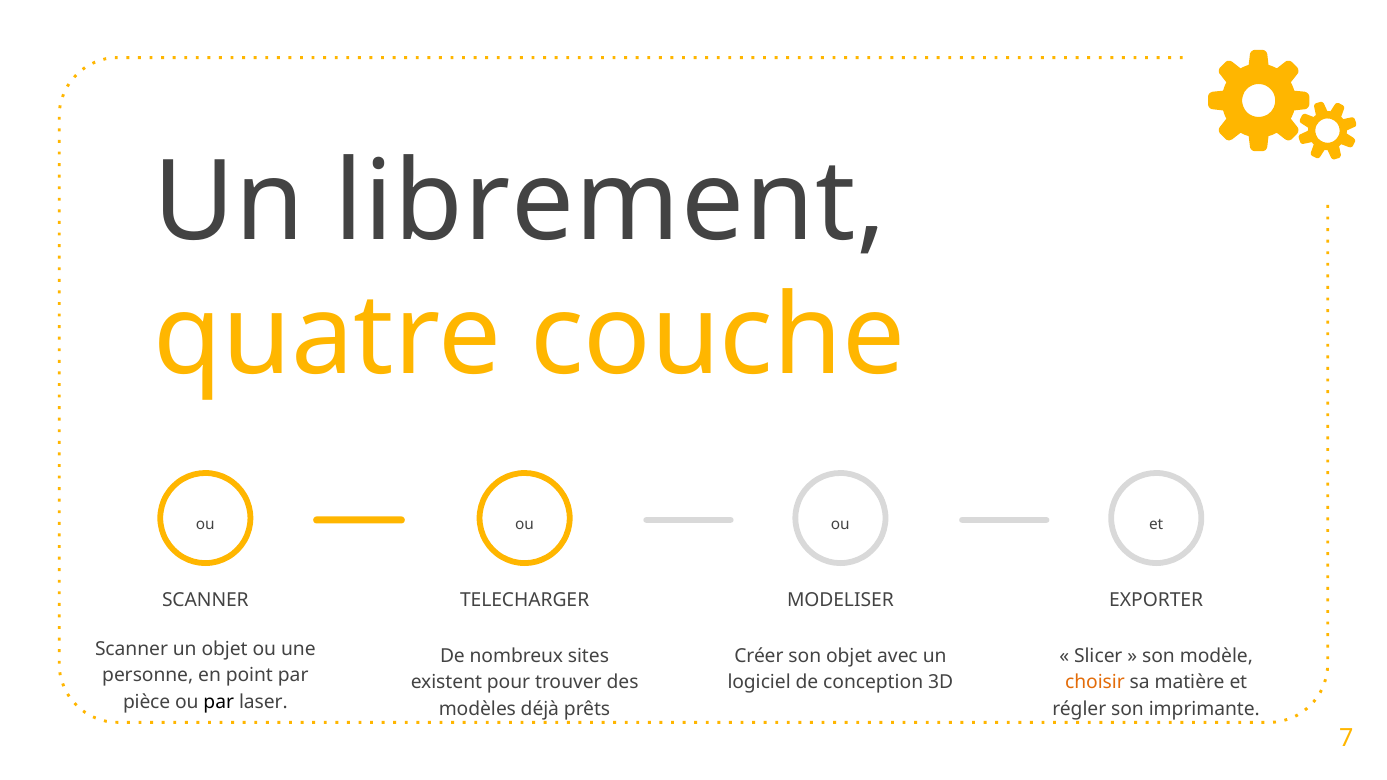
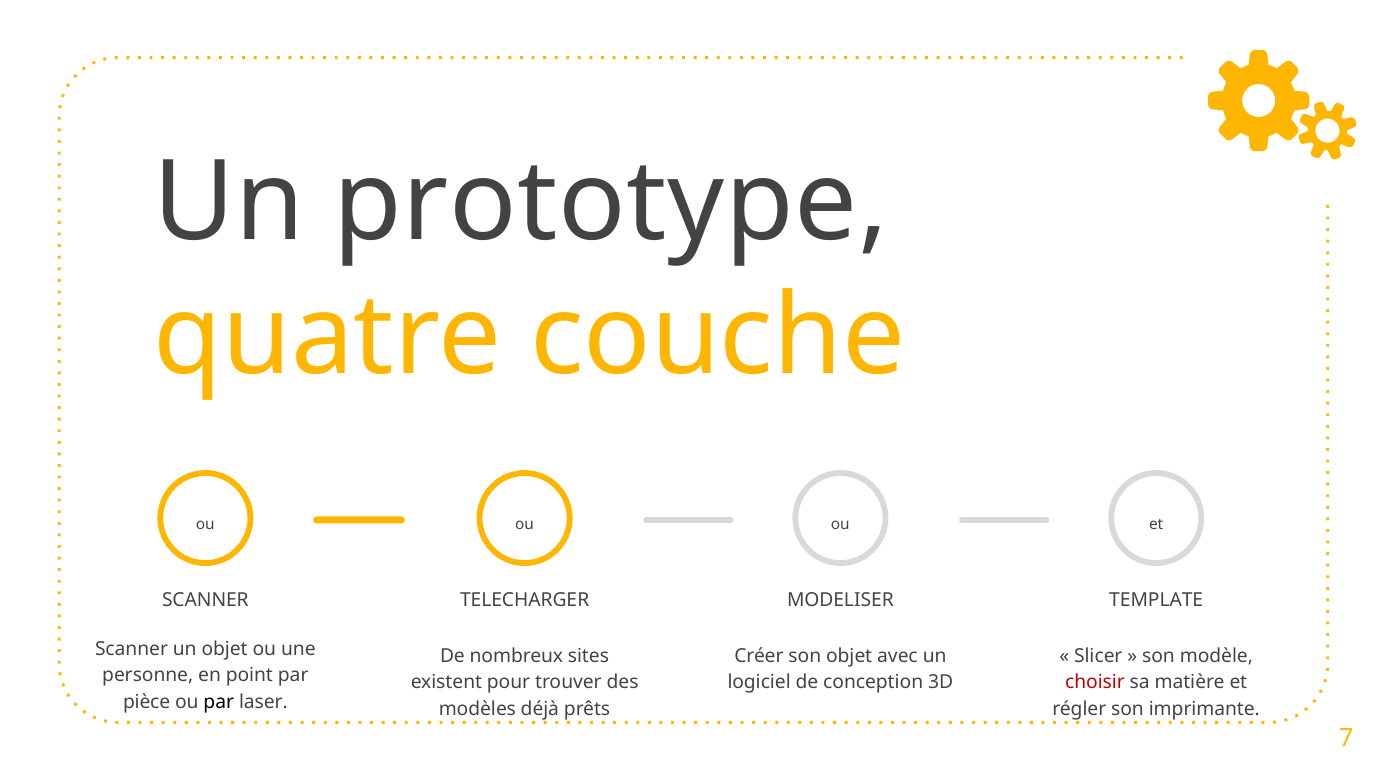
librement: librement -> prototype
EXPORTER: EXPORTER -> TEMPLATE
choisir colour: orange -> red
